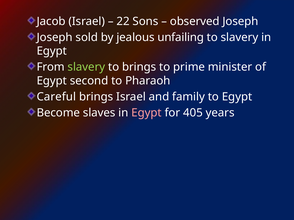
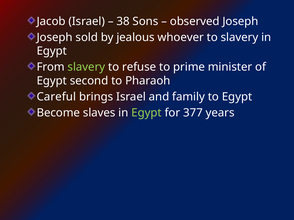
22: 22 -> 38
unfailing: unfailing -> whoever
to brings: brings -> refuse
Egypt at (147, 113) colour: pink -> light green
405: 405 -> 377
